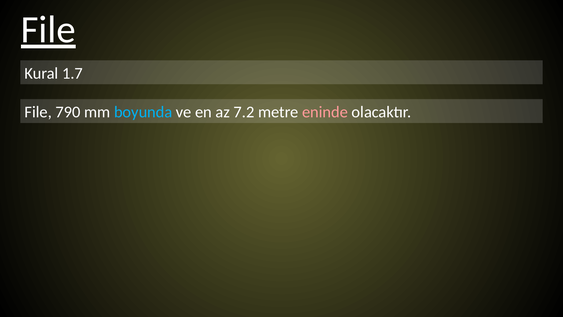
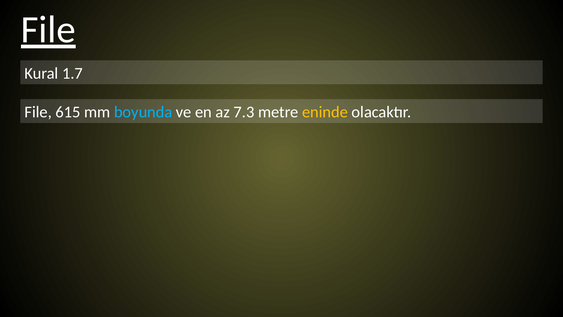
790: 790 -> 615
7.2: 7.2 -> 7.3
eninde colour: pink -> yellow
